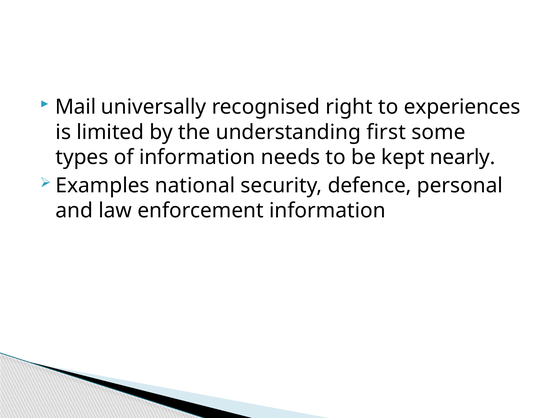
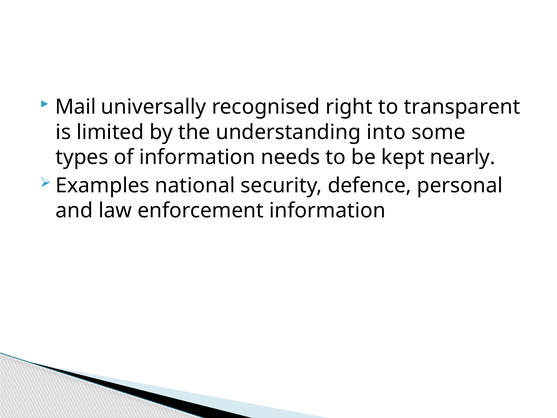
experiences: experiences -> transparent
first: first -> into
